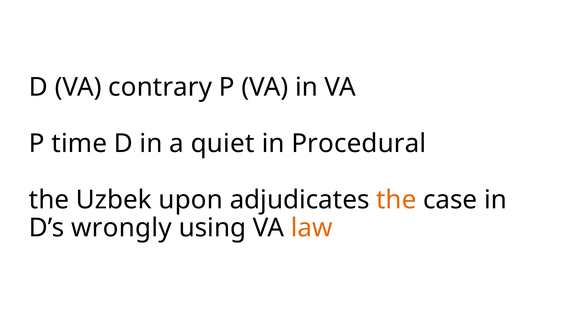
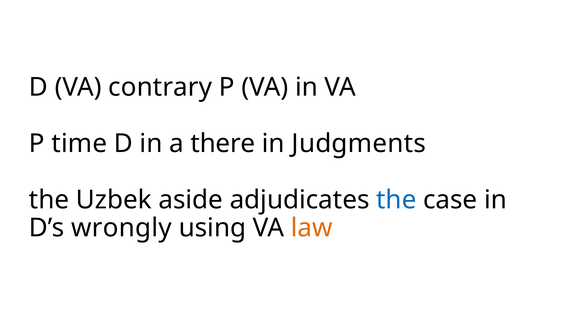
quiet: quiet -> there
Procedural: Procedural -> Judgments
upon: upon -> aside
the at (396, 200) colour: orange -> blue
